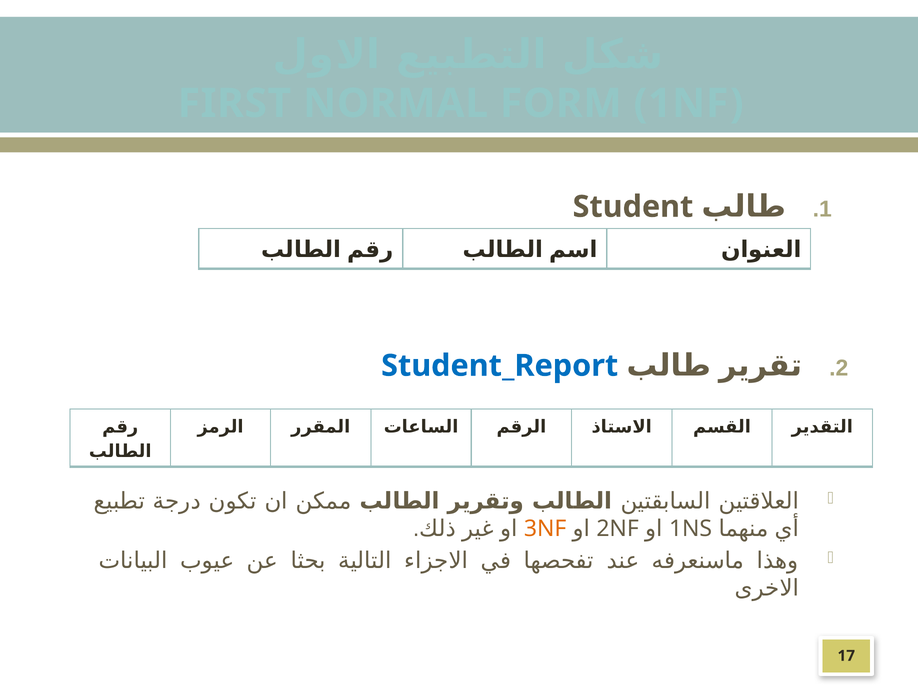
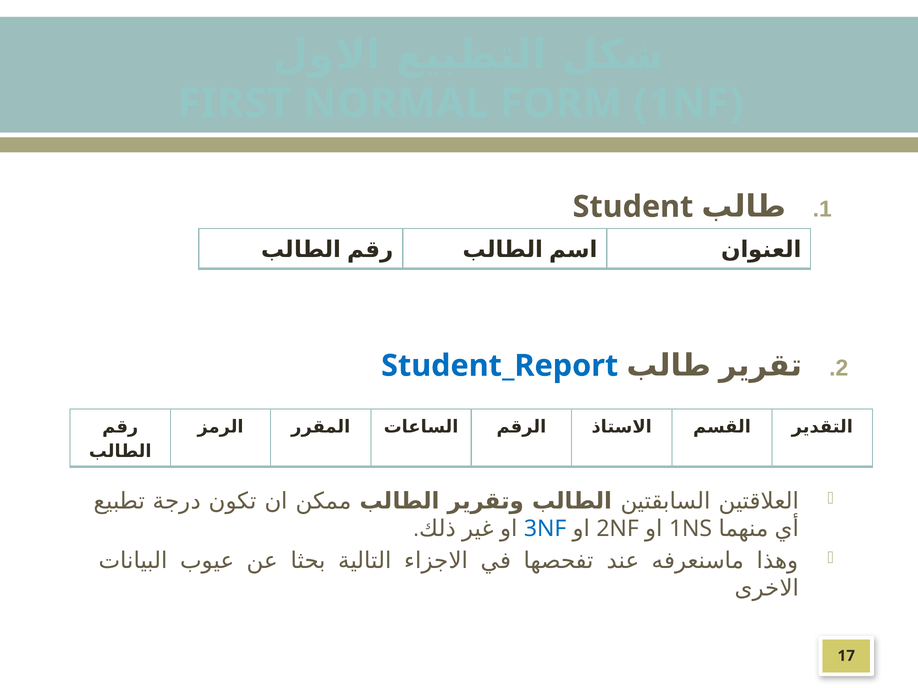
3NF colour: orange -> blue
